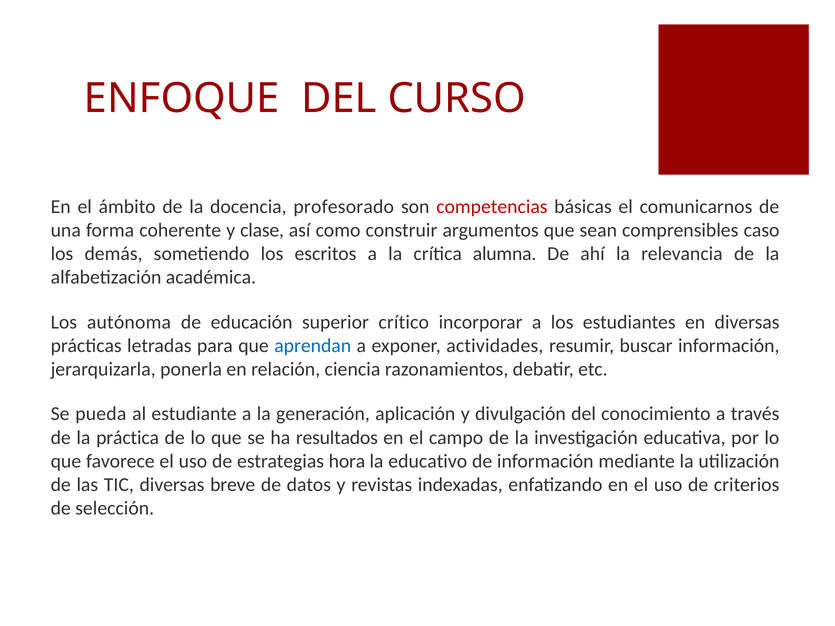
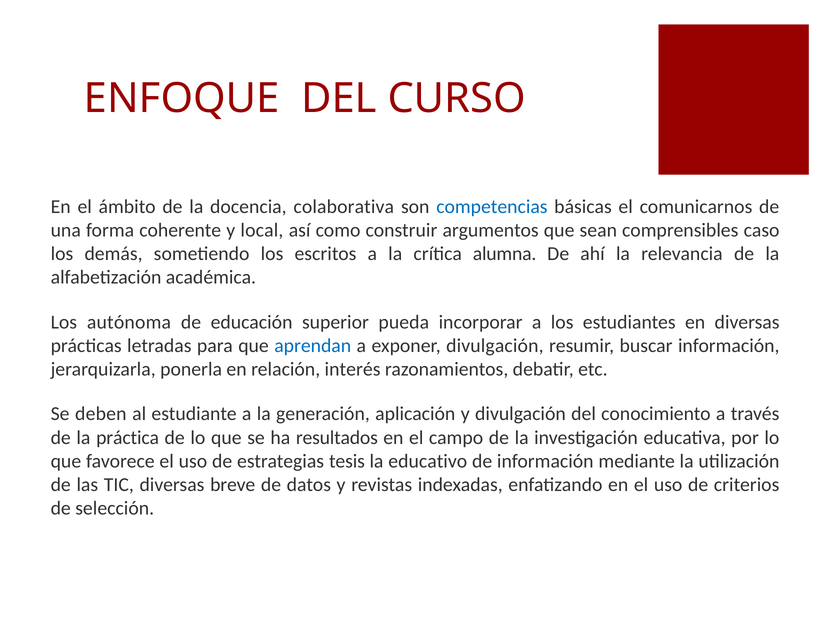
profesorado: profesorado -> colaborativa
competencias colour: red -> blue
clase: clase -> local
crítico: crítico -> pueda
exponer actividades: actividades -> divulgación
ciencia: ciencia -> interés
pueda: pueda -> deben
hora: hora -> tesis
